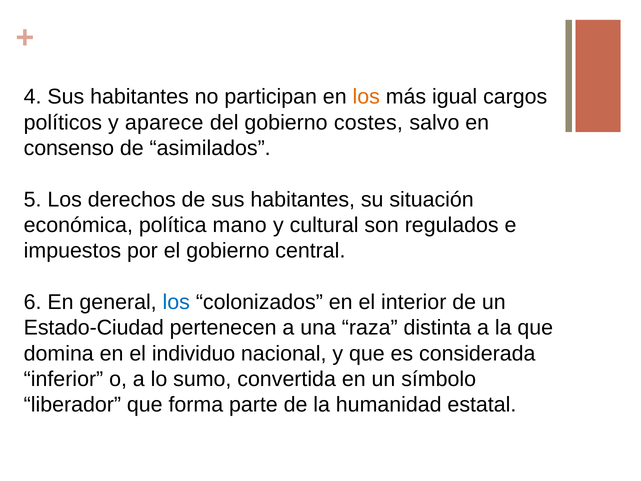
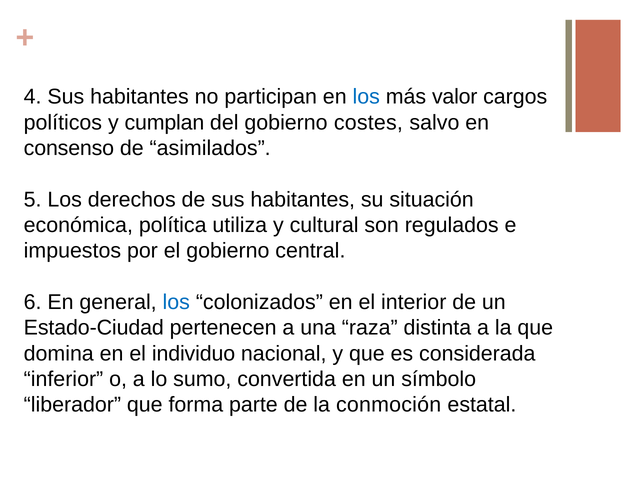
los at (366, 97) colour: orange -> blue
igual: igual -> valor
aparece: aparece -> cumplan
mano: mano -> utiliza
humanidad: humanidad -> conmoción
